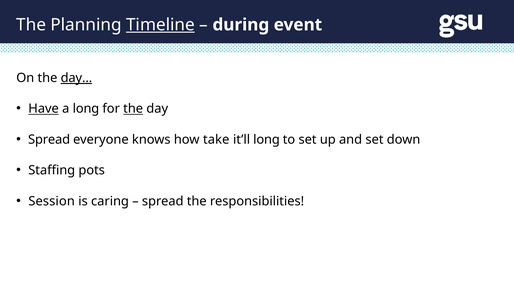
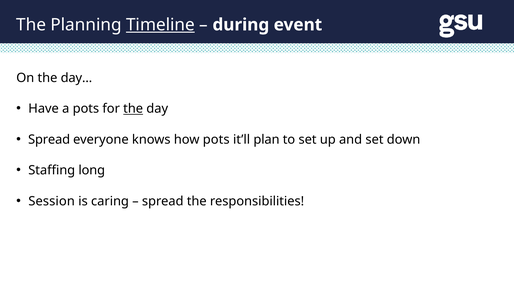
day… underline: present -> none
Have underline: present -> none
a long: long -> pots
how take: take -> pots
it’ll long: long -> plan
pots: pots -> long
